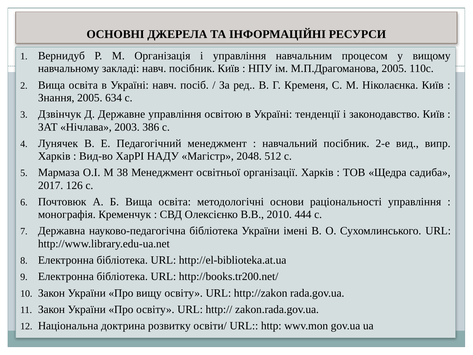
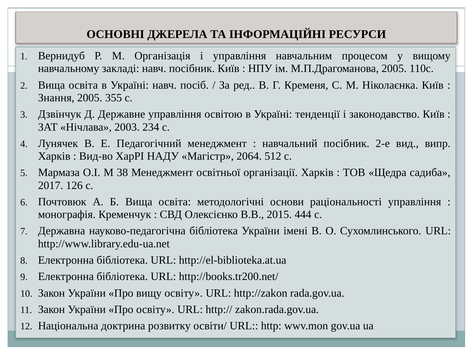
634: 634 -> 355
386: 386 -> 234
2048: 2048 -> 2064
2010: 2010 -> 2015
